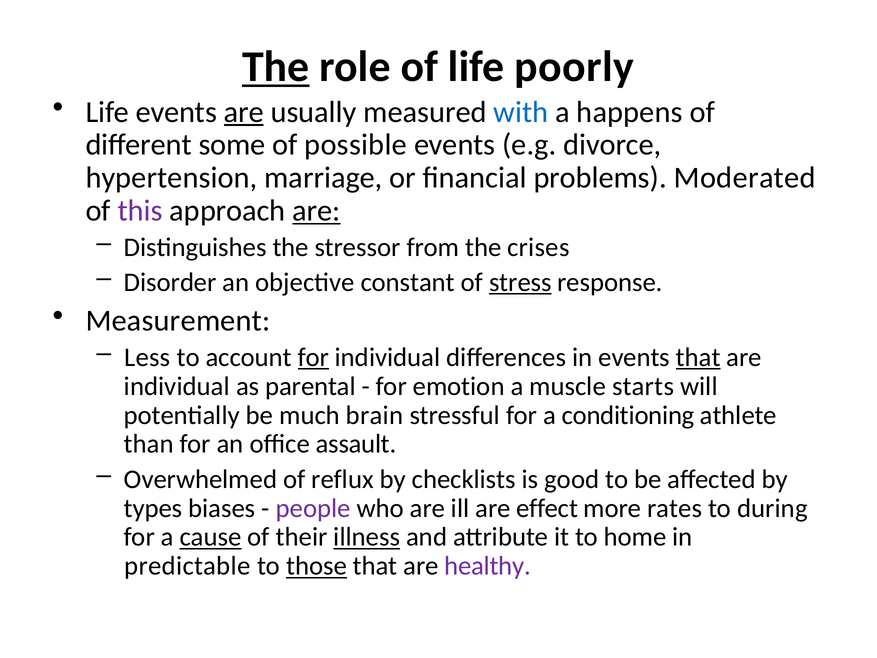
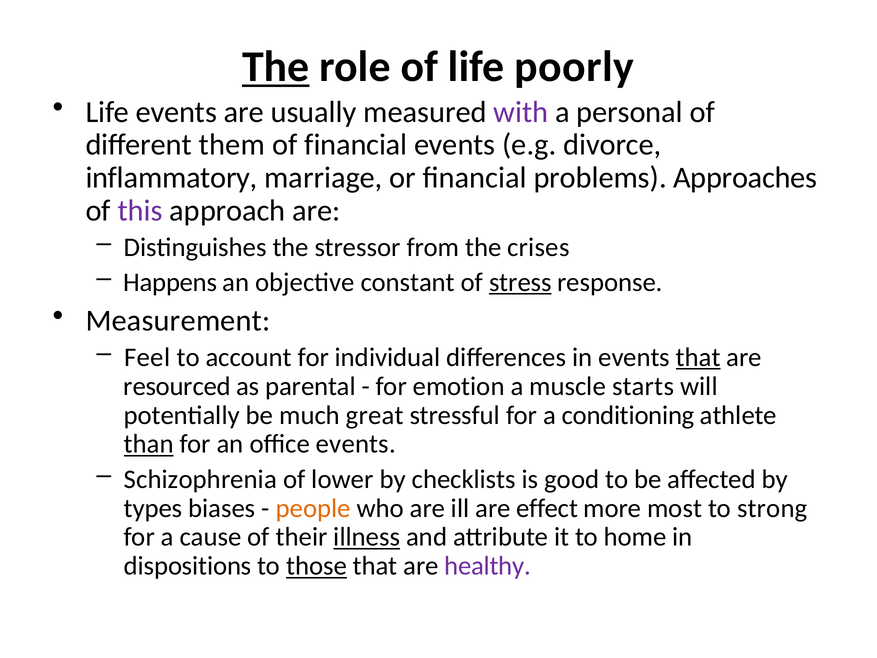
are at (244, 112) underline: present -> none
with colour: blue -> purple
happens: happens -> personal
some: some -> them
of possible: possible -> financial
hypertension: hypertension -> inflammatory
Moderated: Moderated -> Approaches
are at (316, 211) underline: present -> none
Disorder: Disorder -> Happens
Less: Less -> Feel
for at (313, 357) underline: present -> none
individual at (177, 386): individual -> resourced
brain: brain -> great
than underline: none -> present
office assault: assault -> events
Overwhelmed: Overwhelmed -> Schizophrenia
reflux: reflux -> lower
people colour: purple -> orange
rates: rates -> most
during: during -> strong
cause underline: present -> none
predictable: predictable -> dispositions
